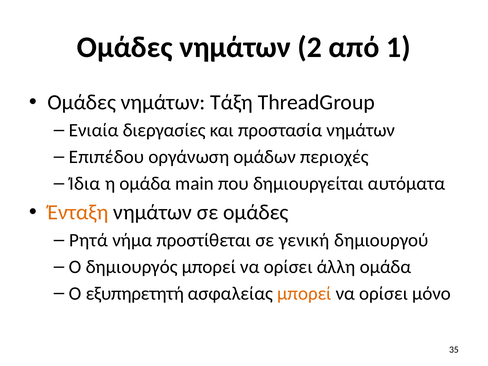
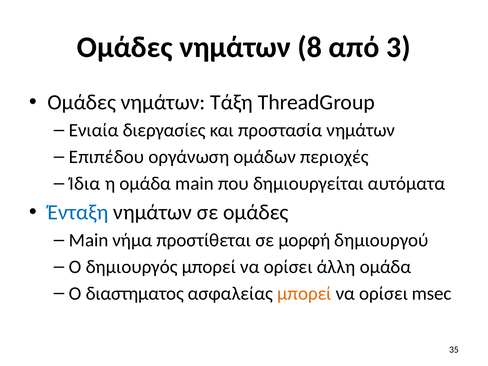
2: 2 -> 8
1: 1 -> 3
Ένταξη colour: orange -> blue
Ρητά at (88, 240): Ρητά -> Main
γενική: γενική -> μορφή
εξυπηρετητή: εξυπηρετητή -> διαστηματος
μόνο: μόνο -> msec
